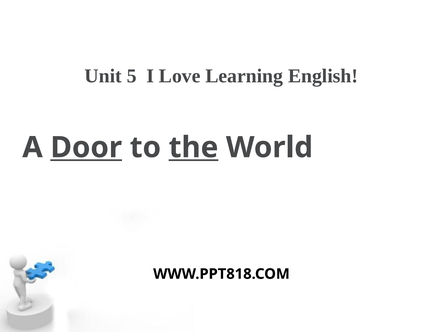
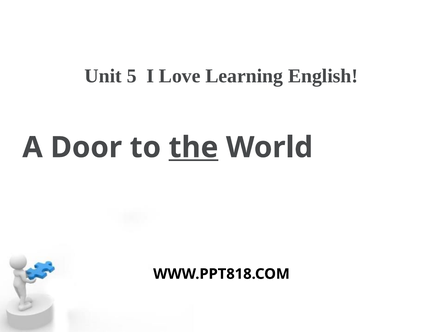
Door underline: present -> none
